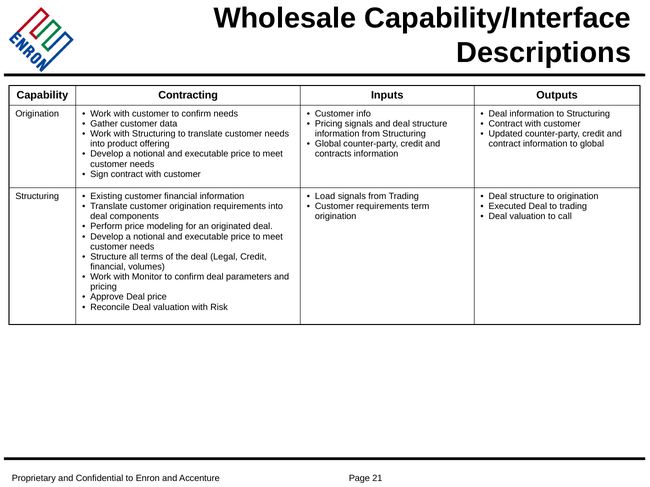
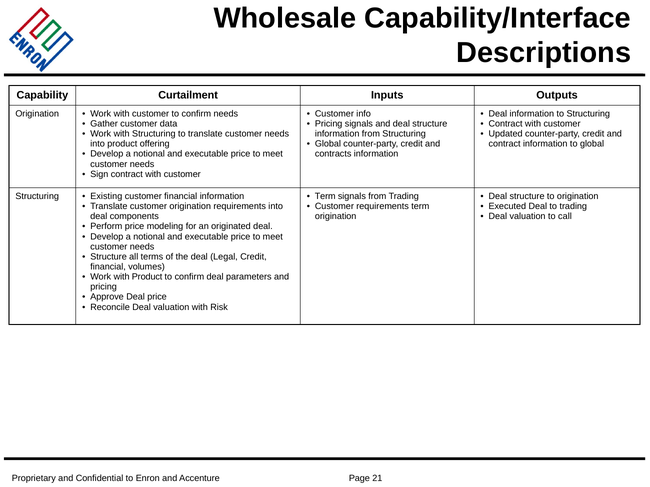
Contracting: Contracting -> Curtailment
Load at (325, 196): Load -> Term
with Monitor: Monitor -> Product
